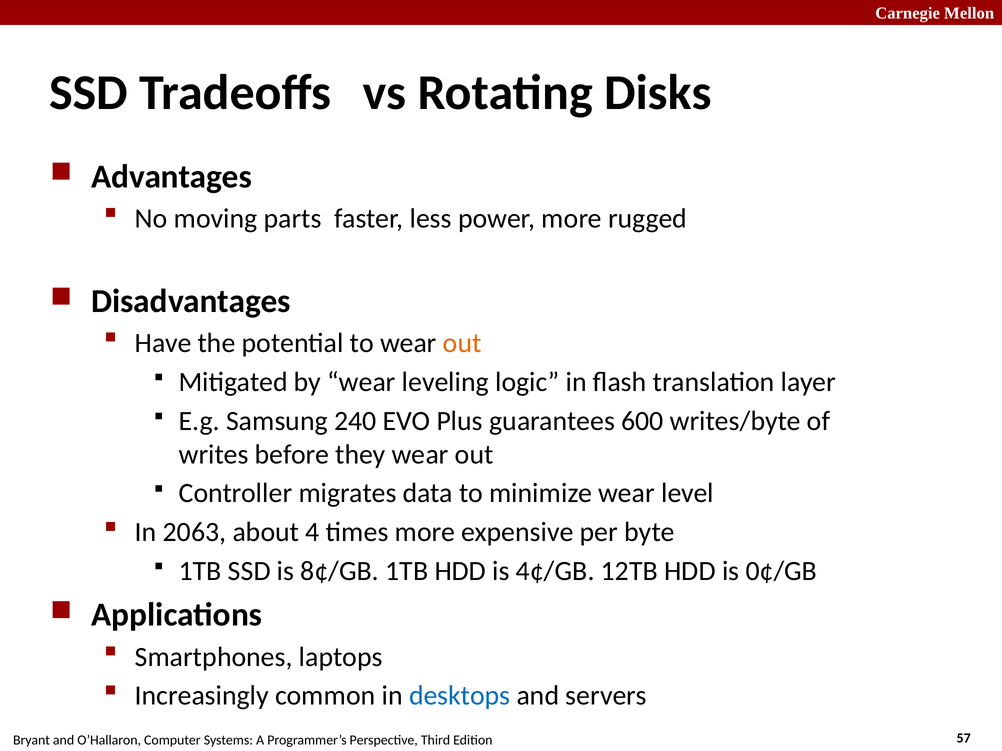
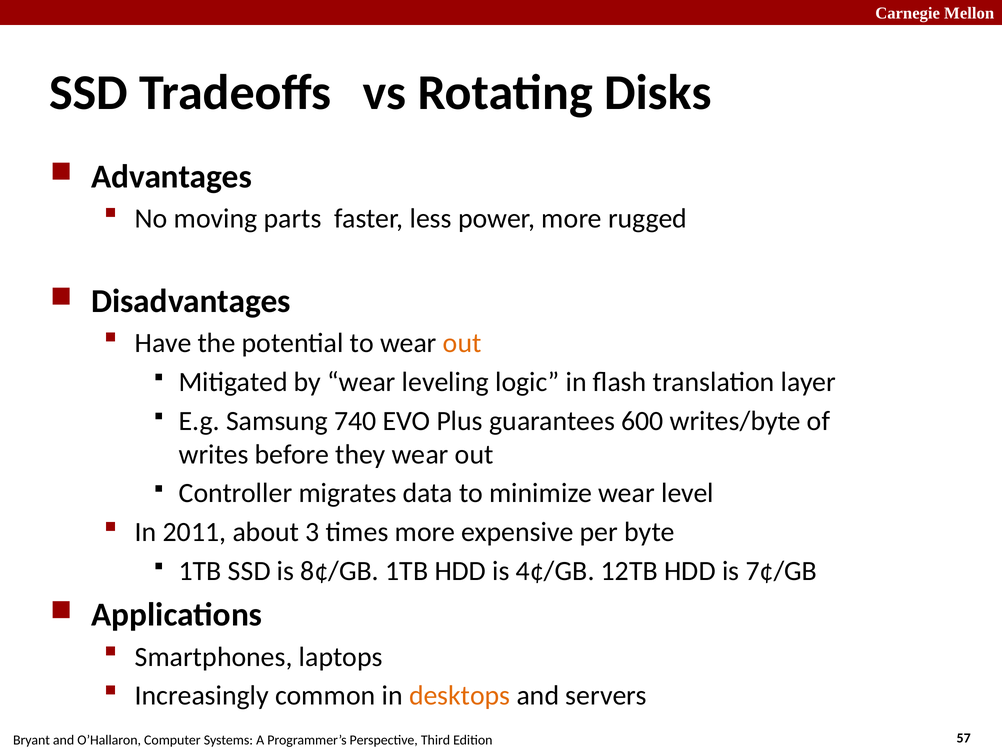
240: 240 -> 740
2063: 2063 -> 2011
4: 4 -> 3
0¢/GB: 0¢/GB -> 7¢/GB
desktops colour: blue -> orange
